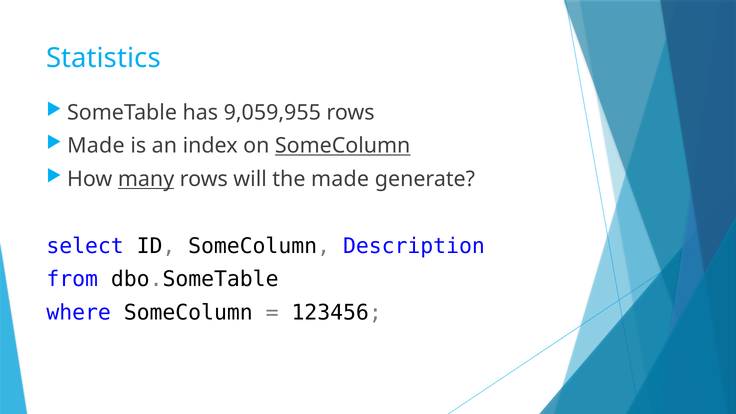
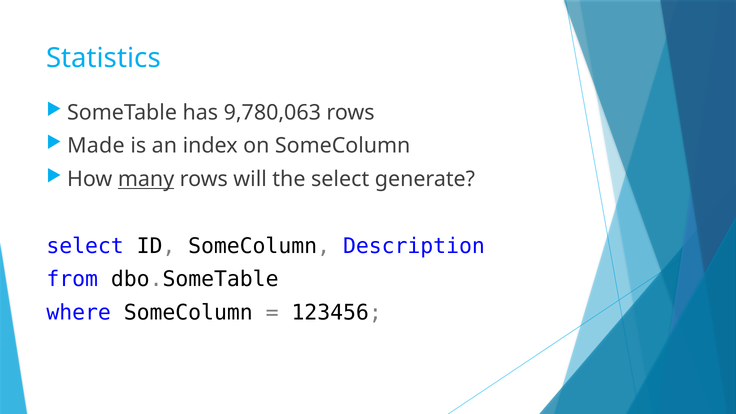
9,059,955: 9,059,955 -> 9,780,063
SomeColumn at (343, 146) underline: present -> none
the made: made -> select
